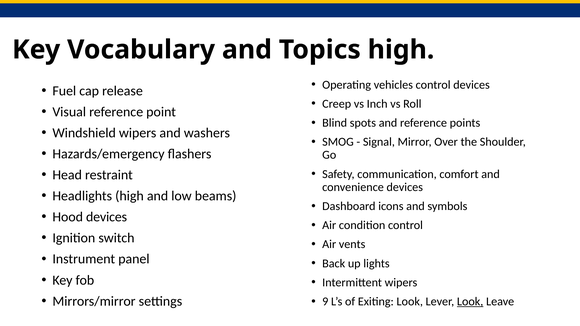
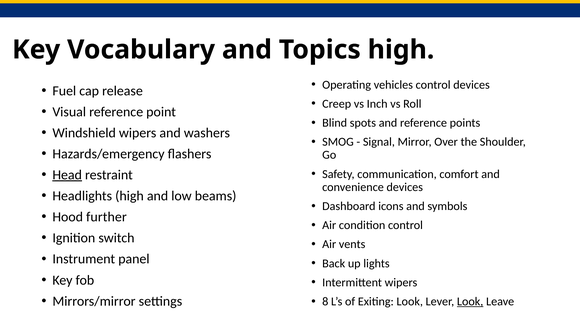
Head underline: none -> present
Hood devices: devices -> further
9: 9 -> 8
